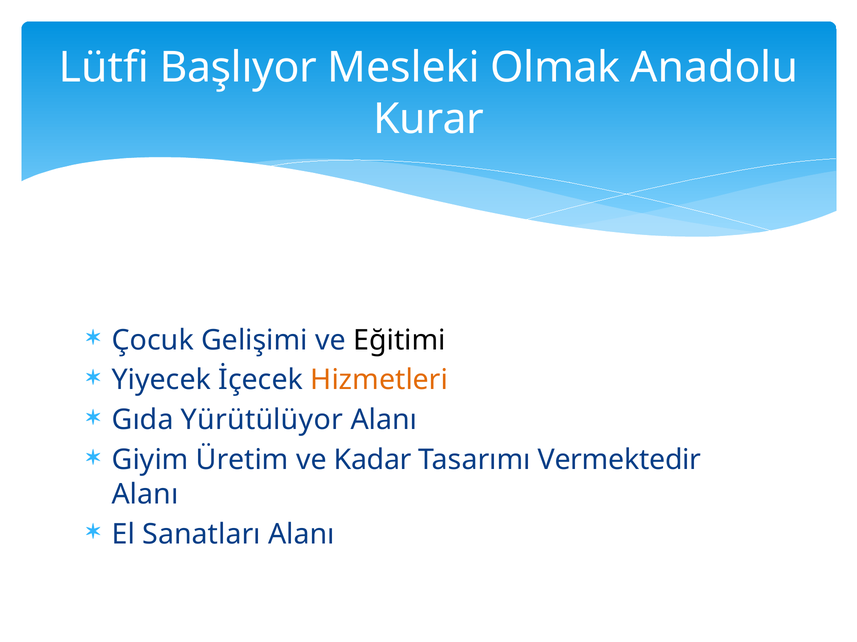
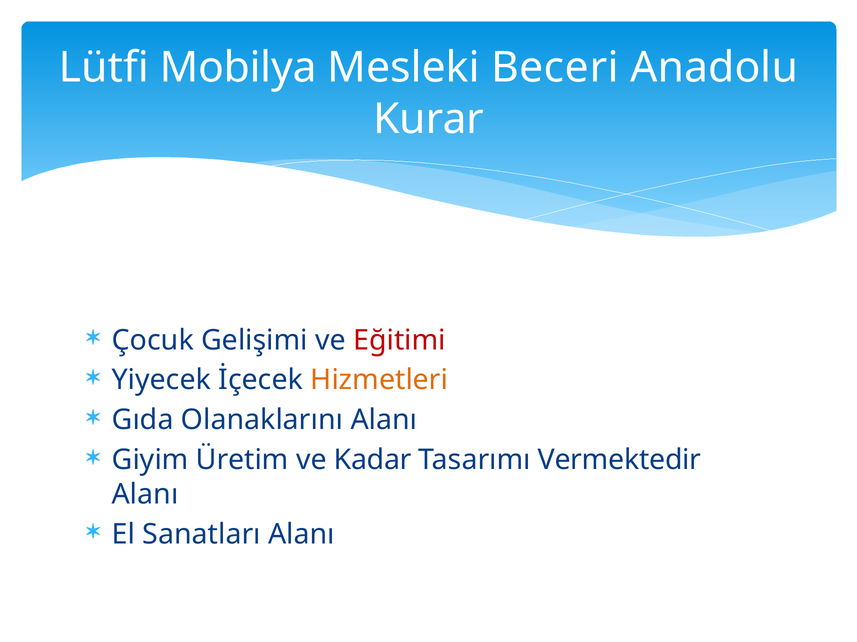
Başlıyor: Başlıyor -> Mobilya
Olmak: Olmak -> Beceri
Eğitimi colour: black -> red
Yürütülüyor: Yürütülüyor -> Olanaklarını
